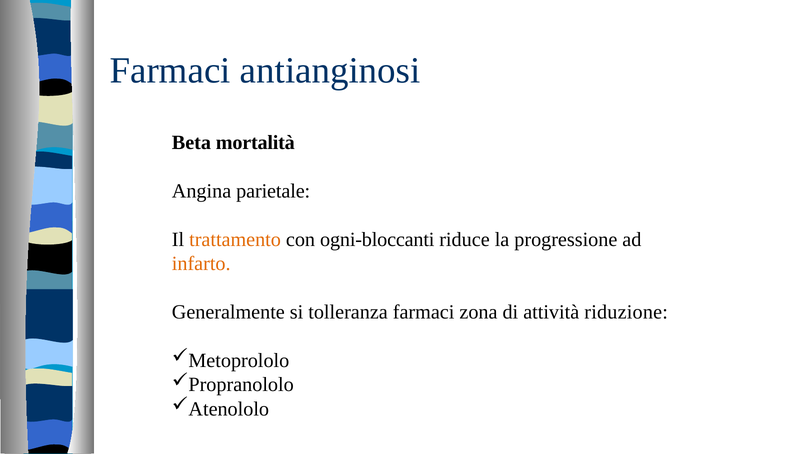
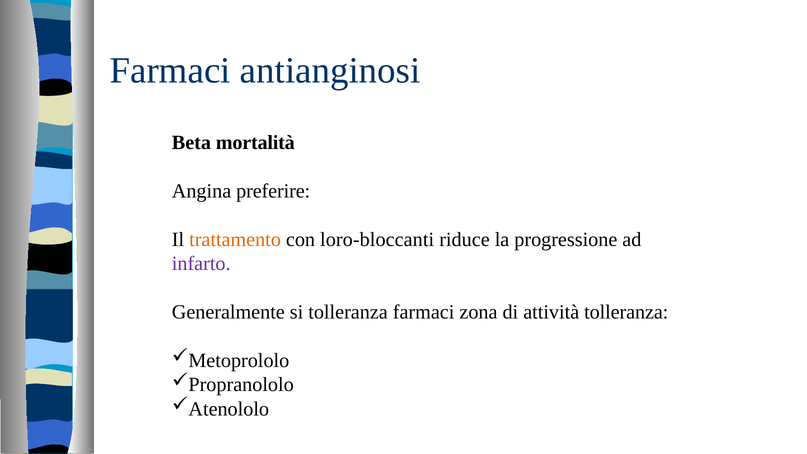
parietale: parietale -> preferire
ogni-bloccanti: ogni-bloccanti -> loro-bloccanti
infarto colour: orange -> purple
attività riduzione: riduzione -> tolleranza
